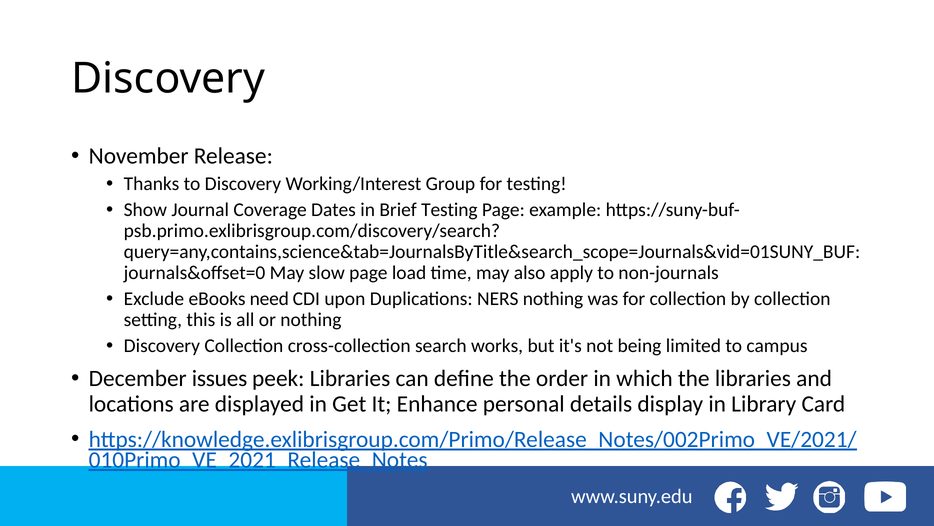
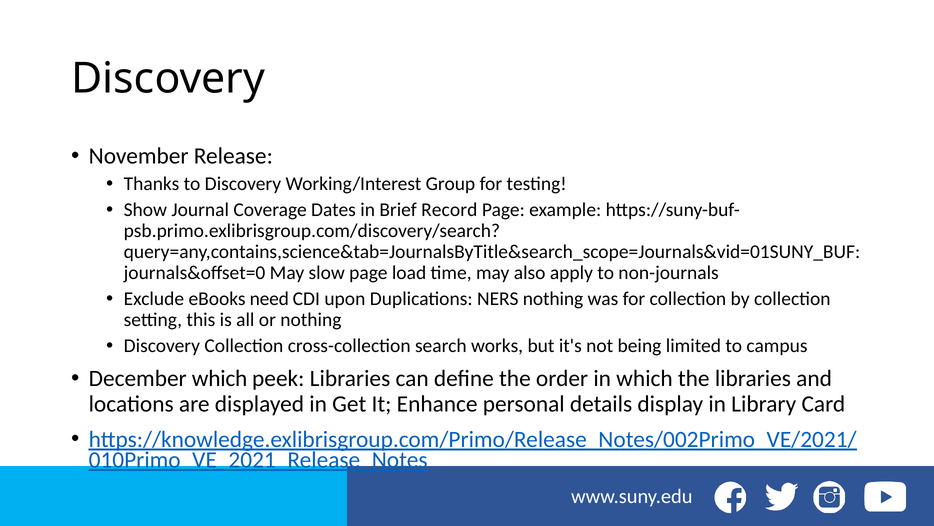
Brief Testing: Testing -> Record
December issues: issues -> which
